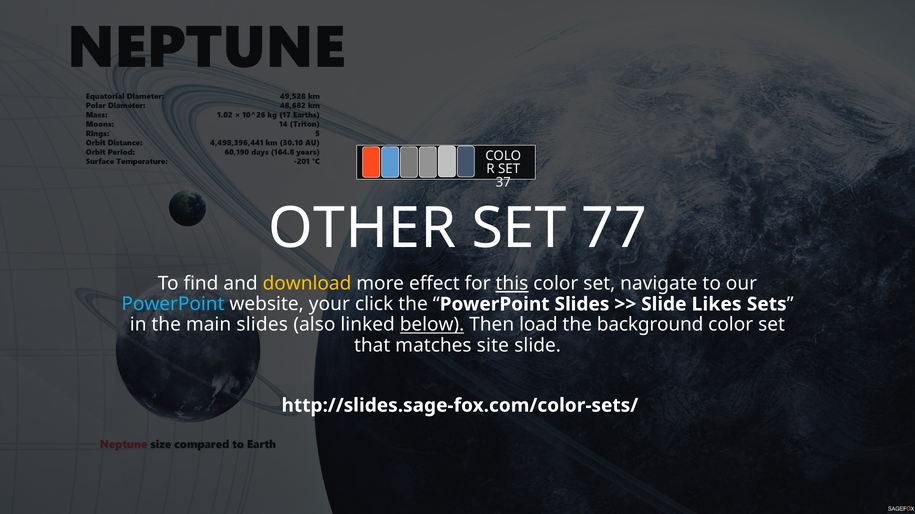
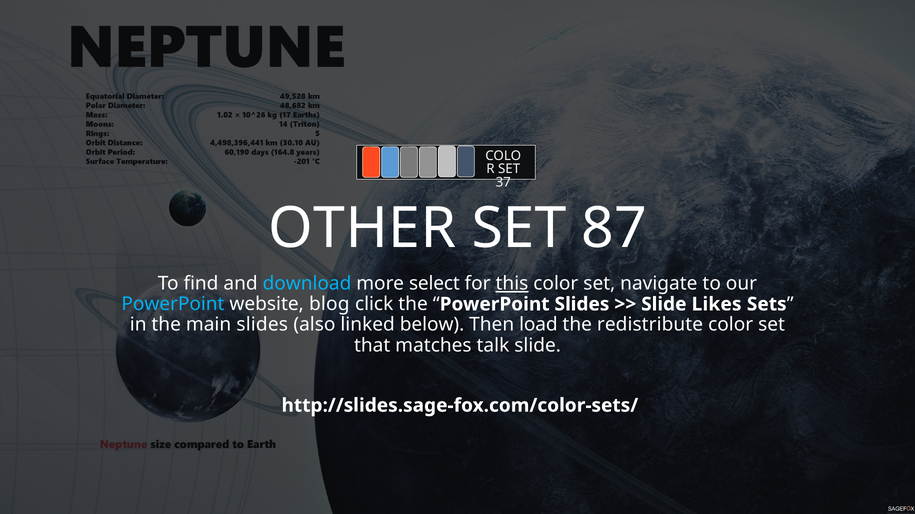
77: 77 -> 87
download colour: yellow -> light blue
effect: effect -> select
your: your -> blog
below underline: present -> none
background: background -> redistribute
site: site -> talk
